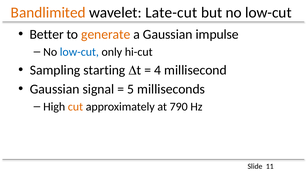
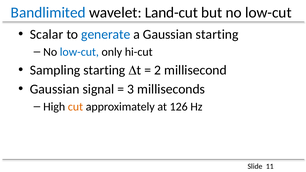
Bandlimited colour: orange -> blue
Late-cut: Late-cut -> Land-cut
Better: Better -> Scalar
generate colour: orange -> blue
Gaussian impulse: impulse -> starting
4: 4 -> 2
5: 5 -> 3
790: 790 -> 126
